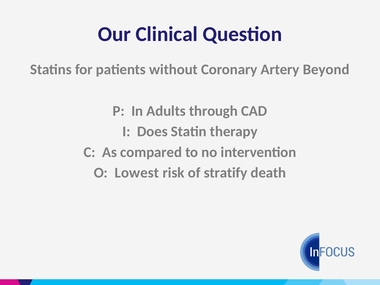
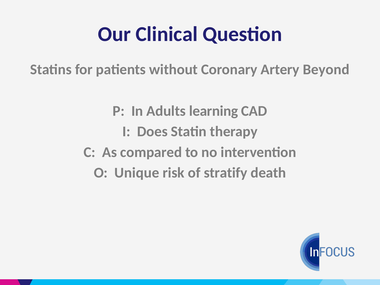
through: through -> learning
Lowest: Lowest -> Unique
